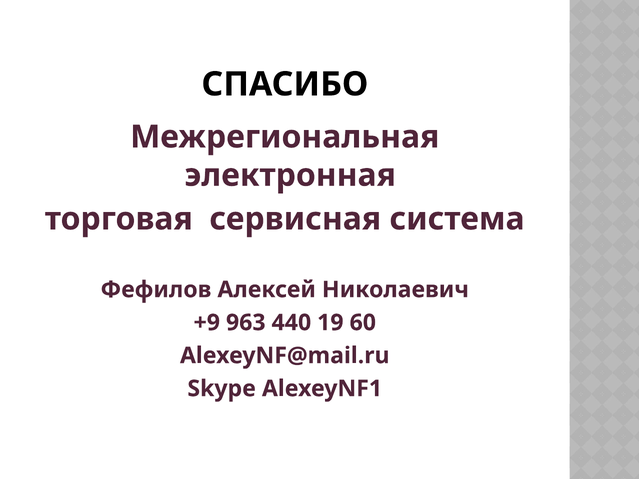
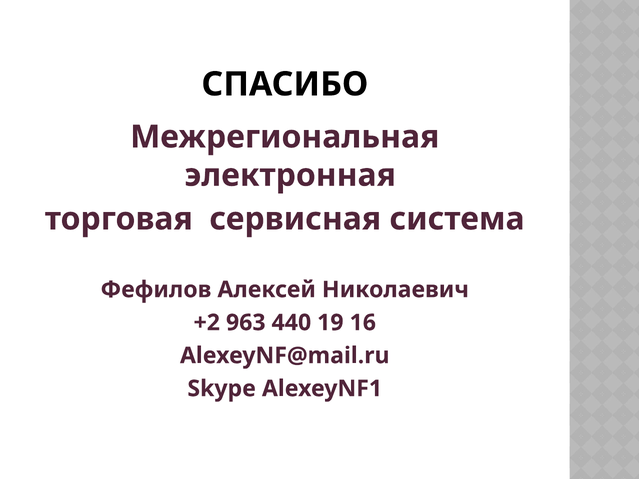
+9: +9 -> +2
60: 60 -> 16
